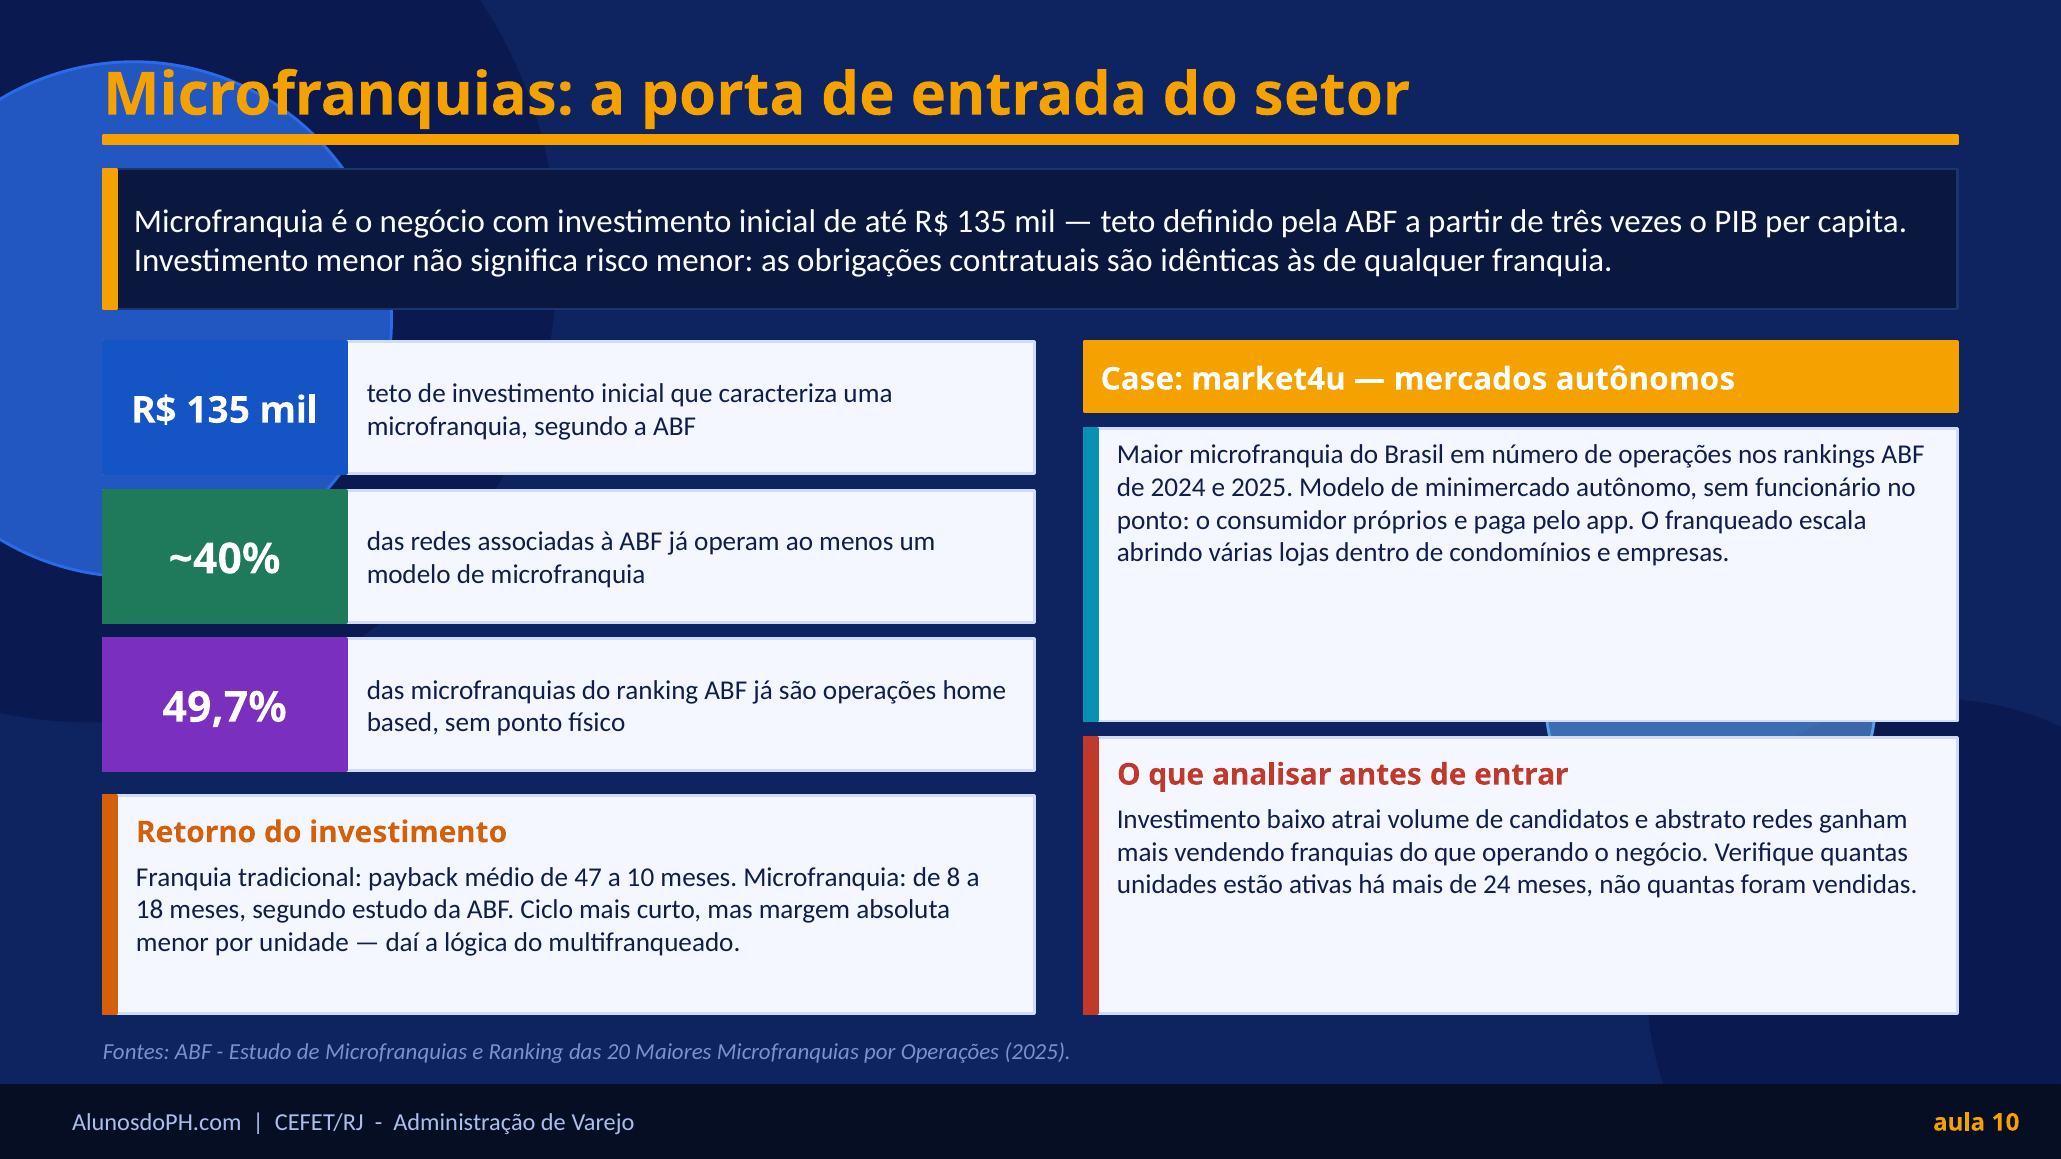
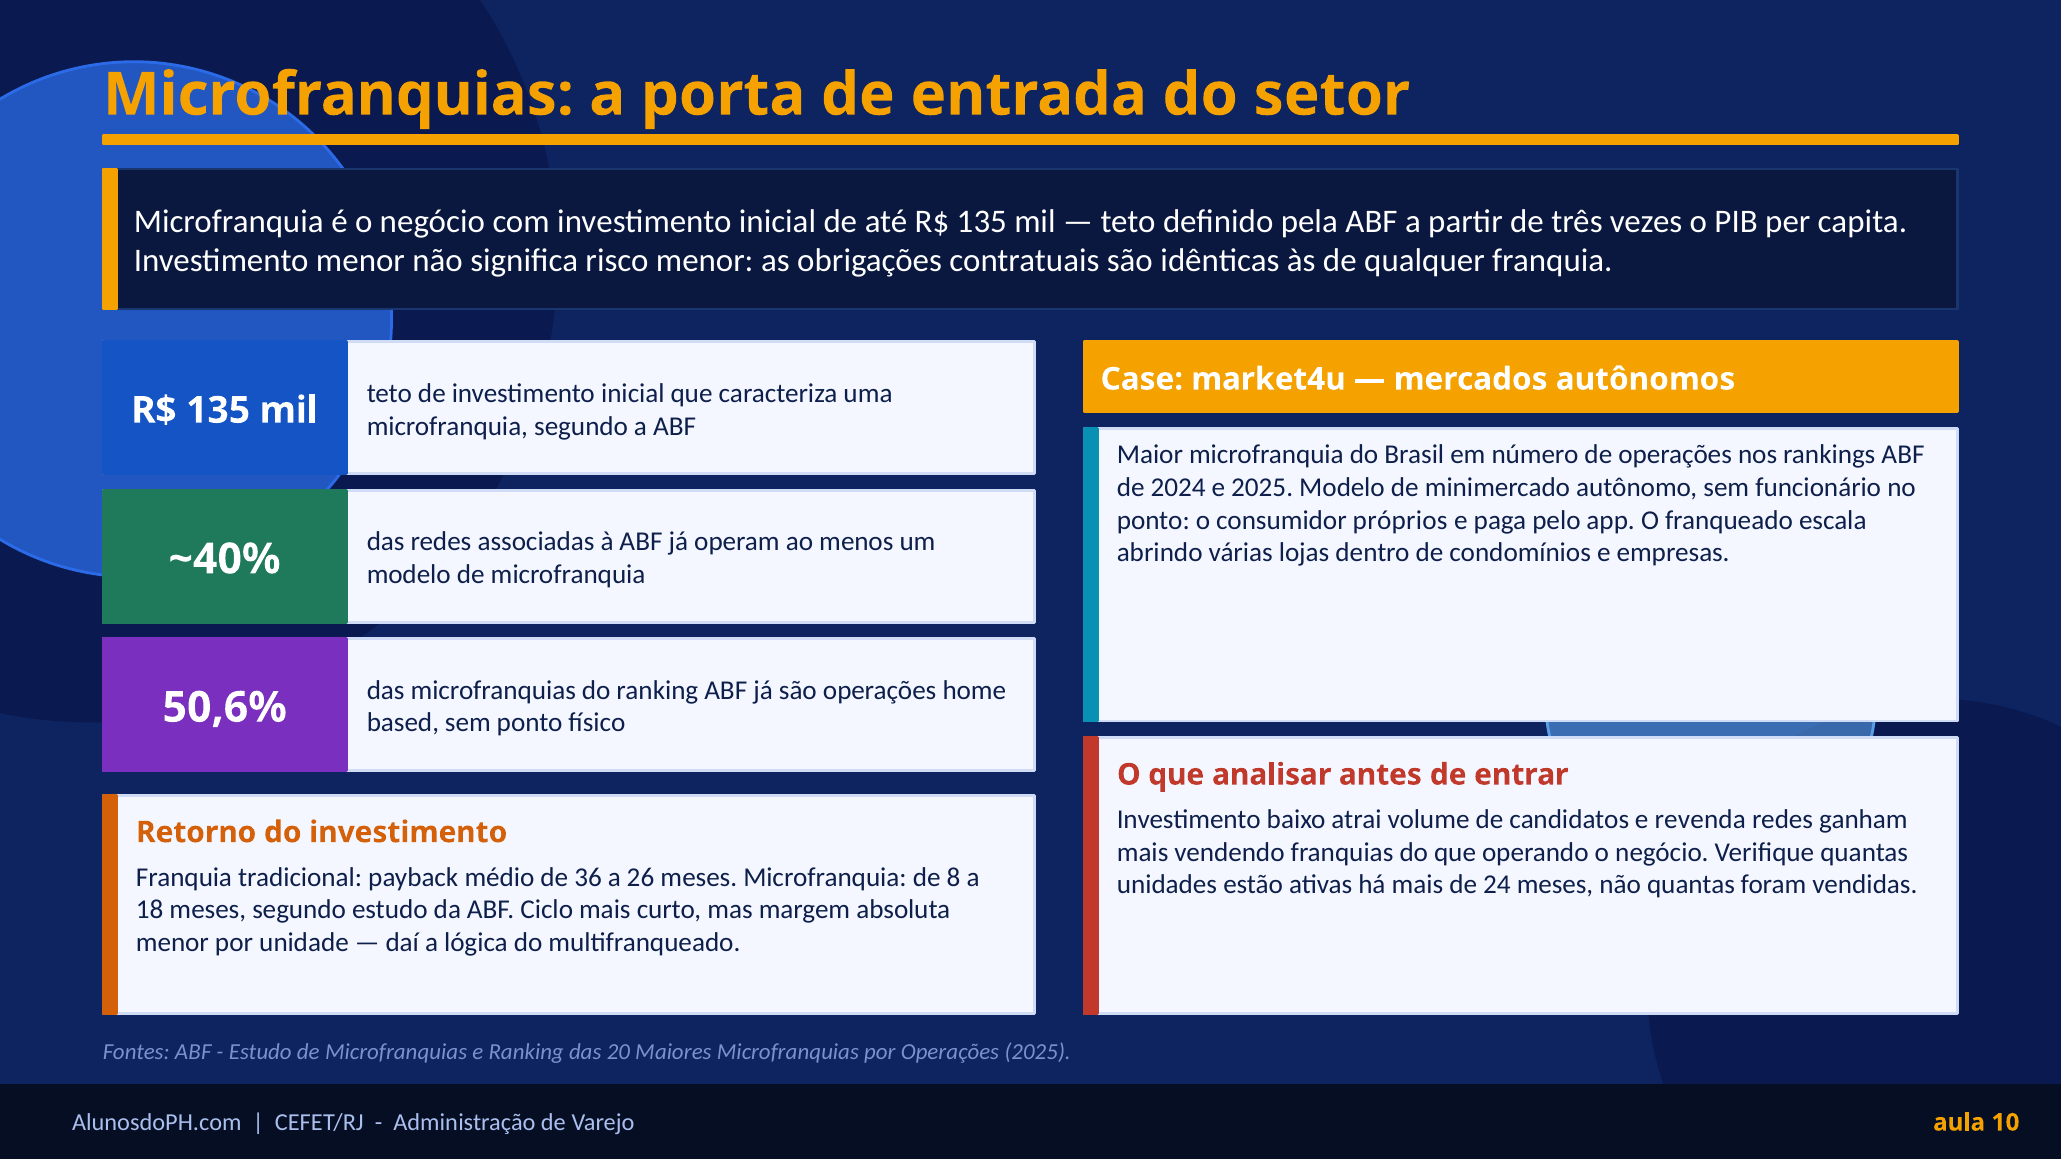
49,7%: 49,7% -> 50,6%
abstrato: abstrato -> revenda
47: 47 -> 36
a 10: 10 -> 26
